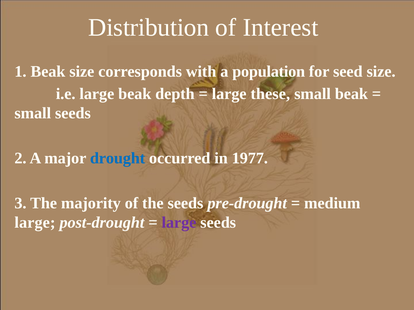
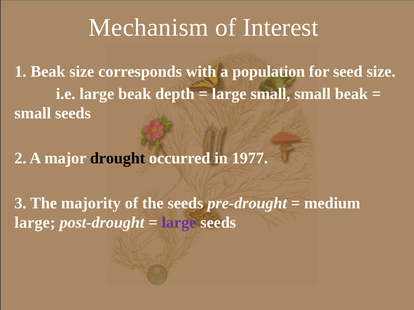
Distribution: Distribution -> Mechanism
large these: these -> small
drought colour: blue -> black
